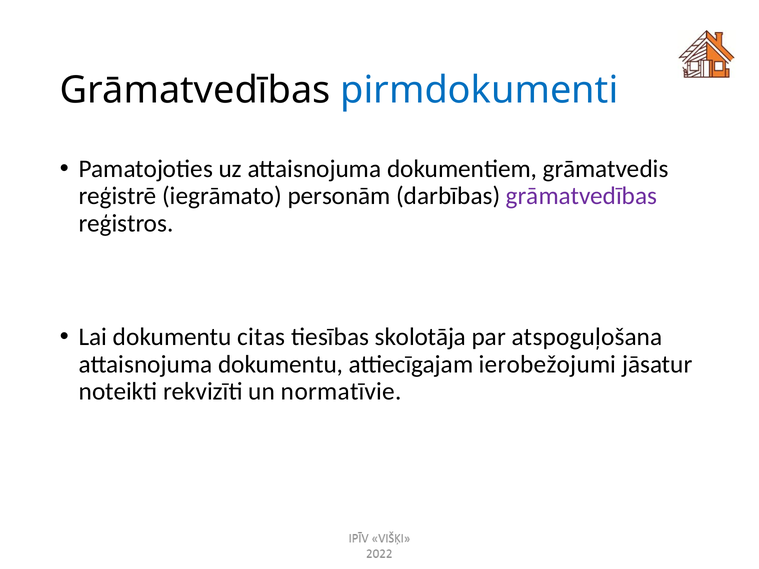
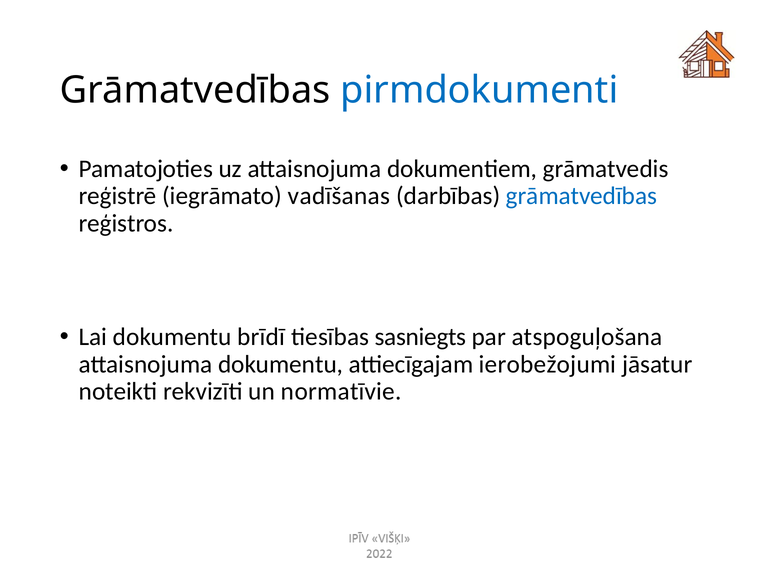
personām: personām -> vadīšanas
grāmatvedības at (581, 196) colour: purple -> blue
citas: citas -> brīdī
skolotāja: skolotāja -> sasniegts
